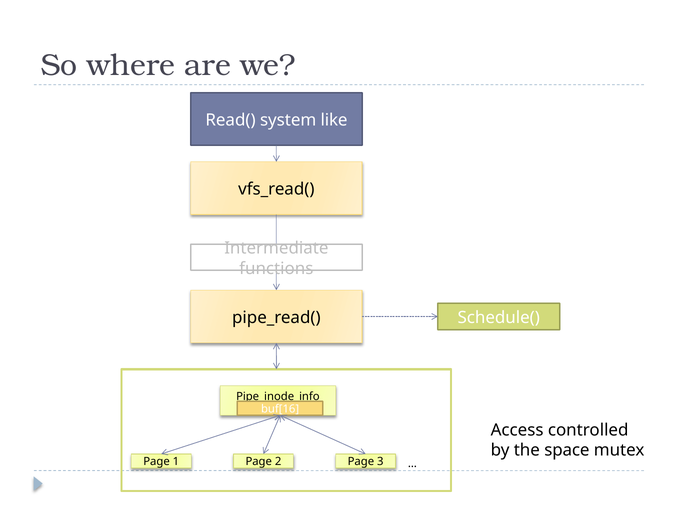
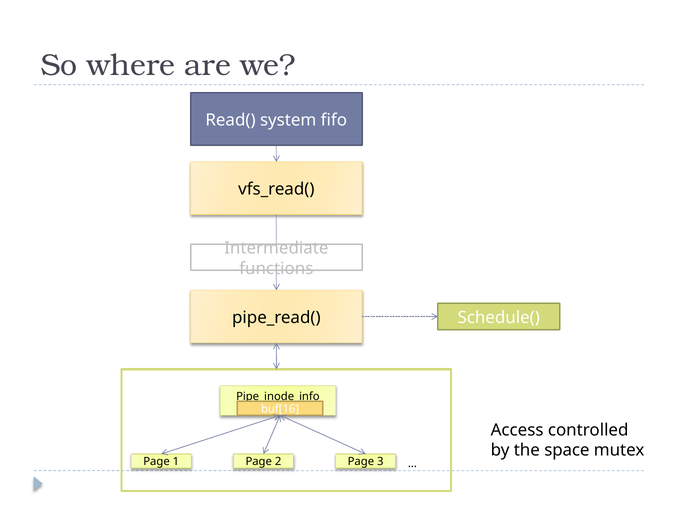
like: like -> fifo
